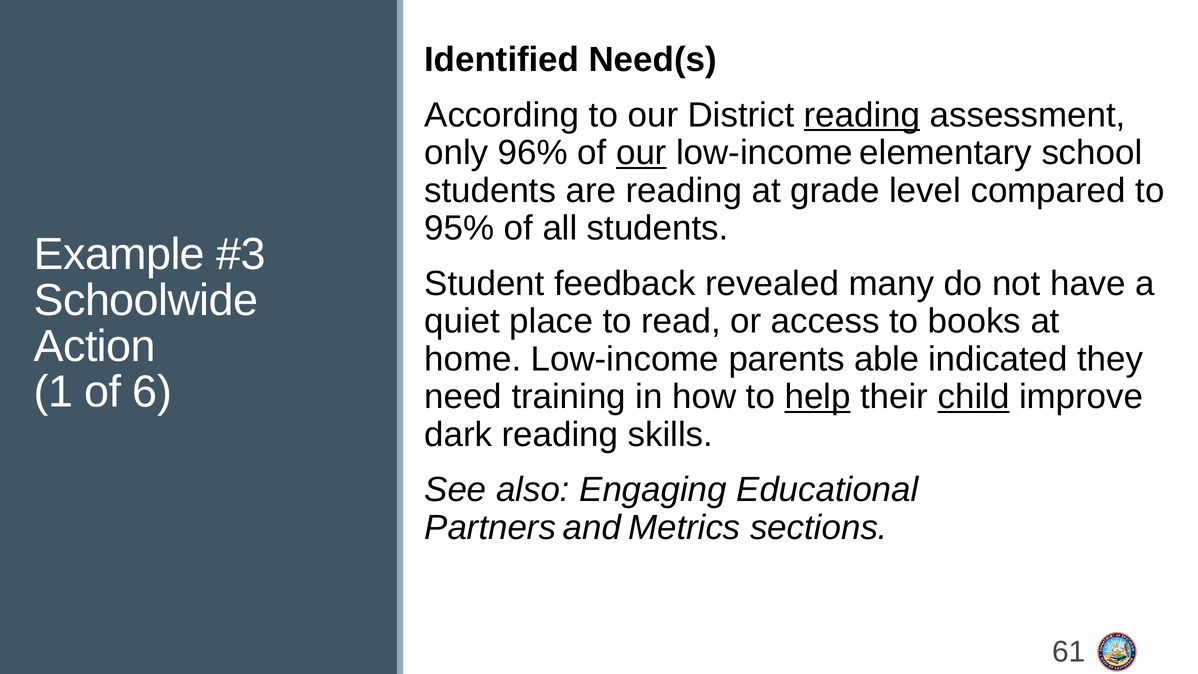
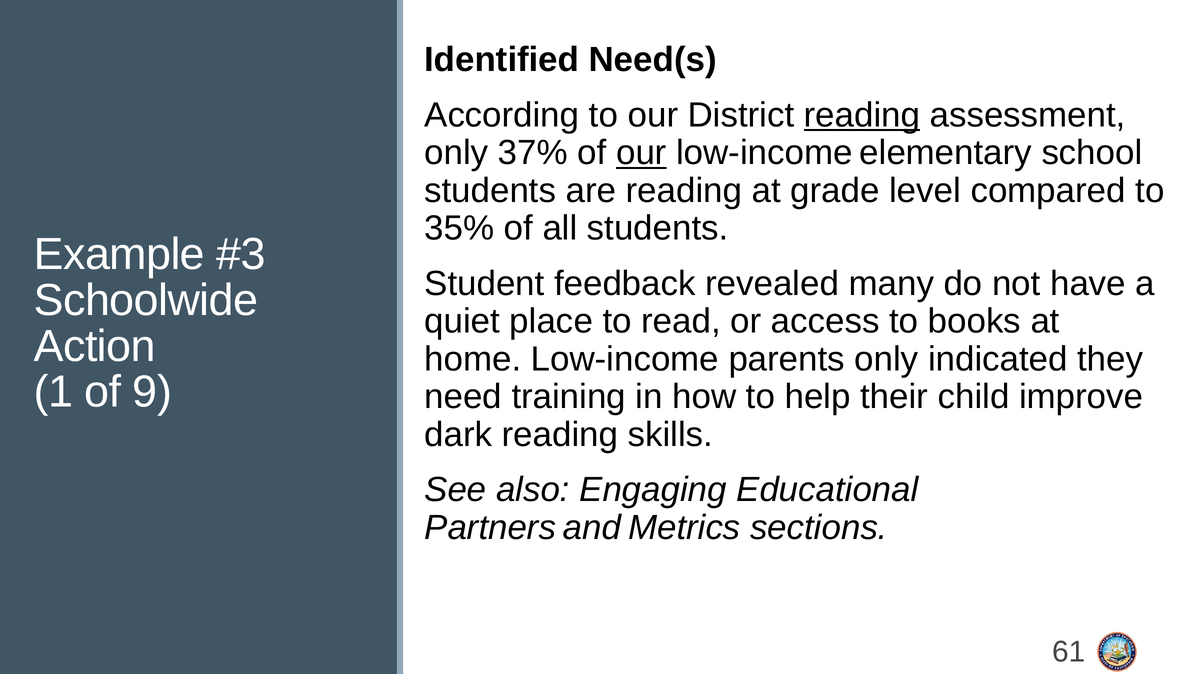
96%: 96% -> 37%
95%: 95% -> 35%
parents able: able -> only
6: 6 -> 9
help underline: present -> none
child underline: present -> none
